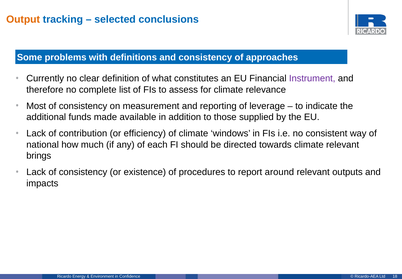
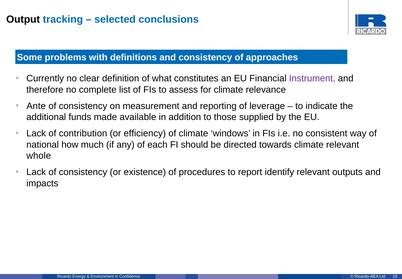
Output colour: orange -> black
Most: Most -> Ante
brings: brings -> whole
around: around -> identify
